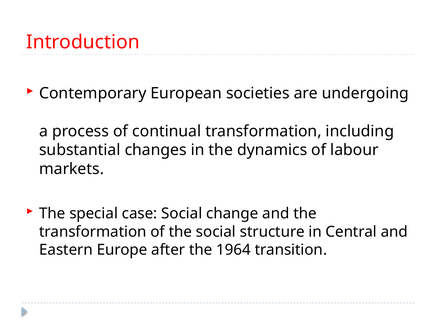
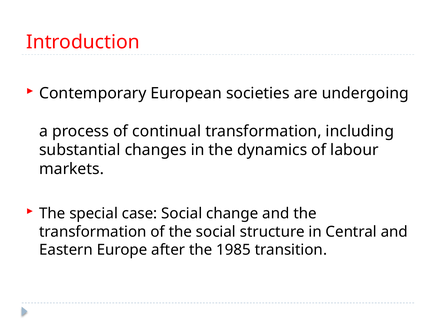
1964: 1964 -> 1985
